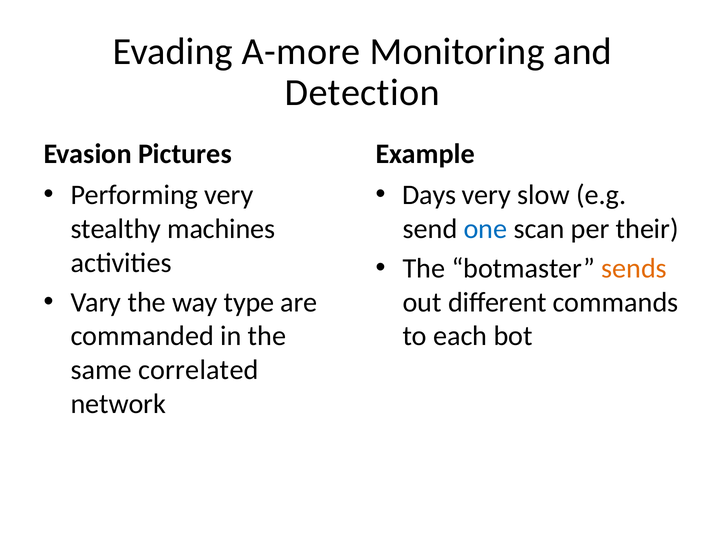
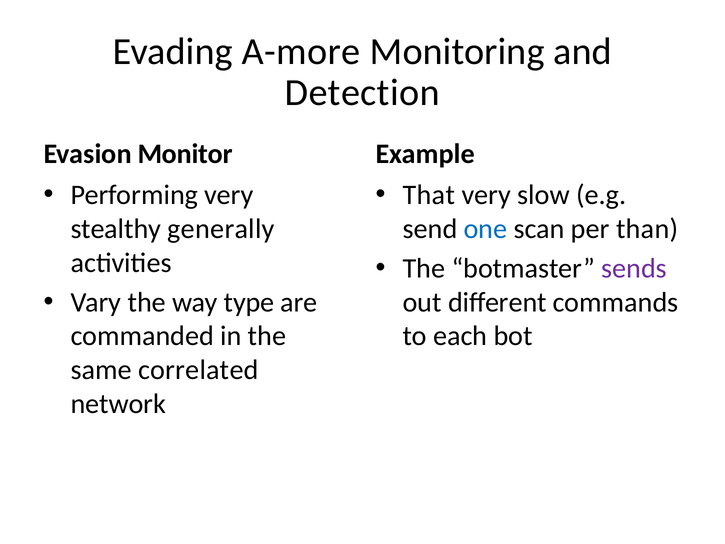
Pictures: Pictures -> Monitor
Days: Days -> That
machines: machines -> generally
their: their -> than
sends colour: orange -> purple
